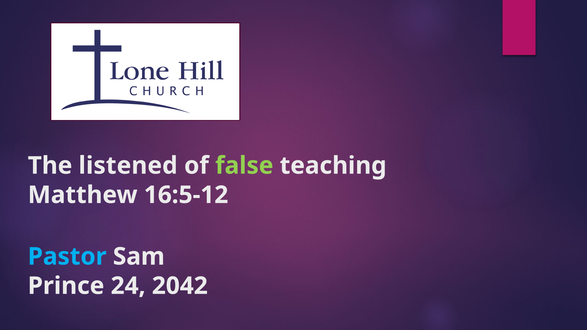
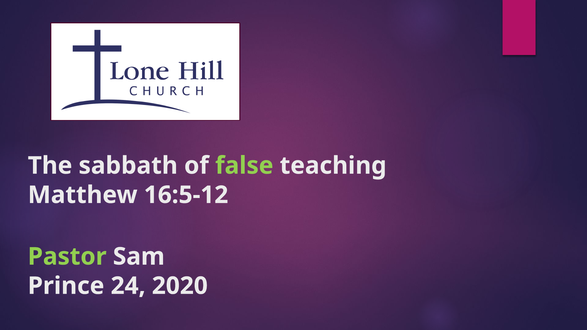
listened: listened -> sabbath
Pastor colour: light blue -> light green
2042: 2042 -> 2020
